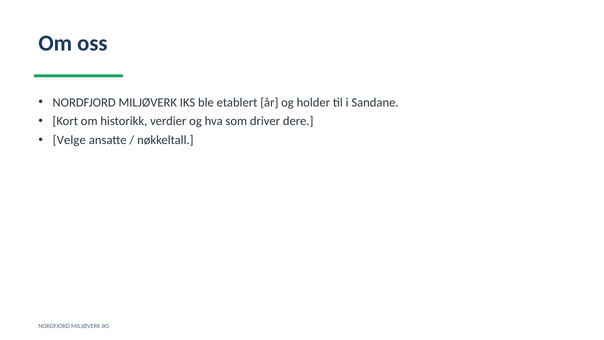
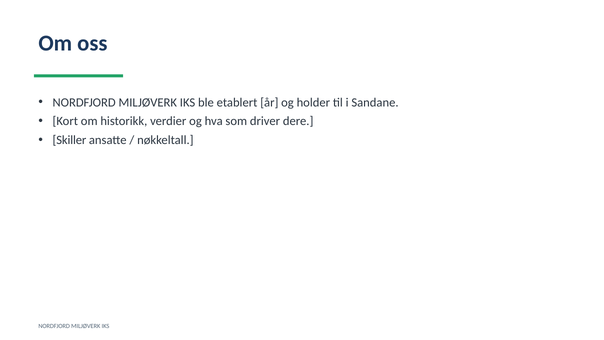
Velge: Velge -> Skiller
